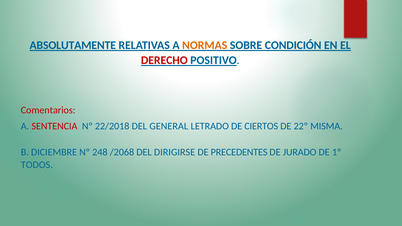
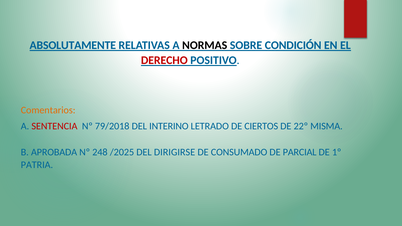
NORMAS colour: orange -> black
Comentarios colour: red -> orange
22/2018: 22/2018 -> 79/2018
GENERAL: GENERAL -> INTERINO
DICIEMBRE: DICIEMBRE -> APROBADA
/2068: /2068 -> /2025
PRECEDENTES: PRECEDENTES -> CONSUMADO
JURADO: JURADO -> PARCIAL
TODOS: TODOS -> PATRIA
